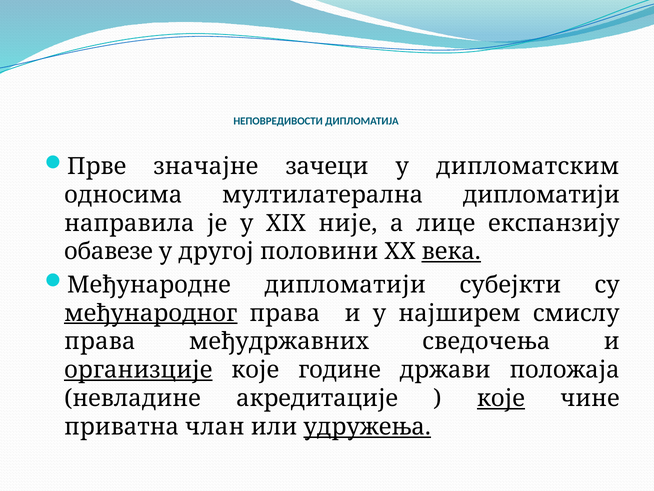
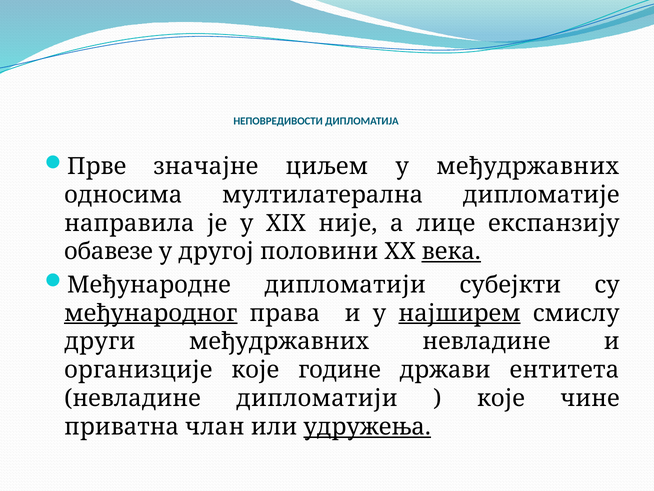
зачеци: зачеци -> циљем
у дипломатским: дипломатским -> међудржавних
мултилатерална дипломатији: дипломатији -> дипломатије
најширем underline: none -> present
права at (100, 341): права -> други
међудржавних сведочења: сведочења -> невладине
организције underline: present -> none
положаја: положаја -> ентитета
невладине акредитације: акредитације -> дипломатији
које at (501, 398) underline: present -> none
